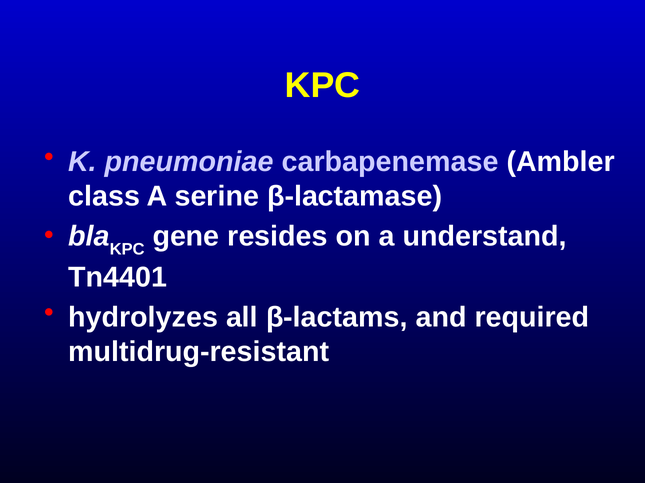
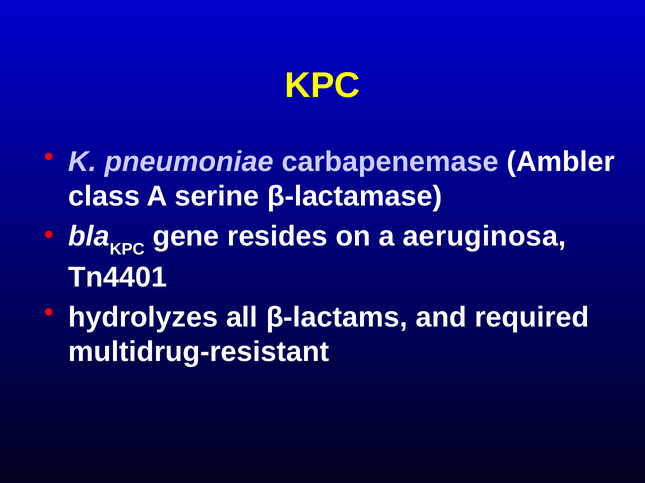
understand: understand -> aeruginosa
